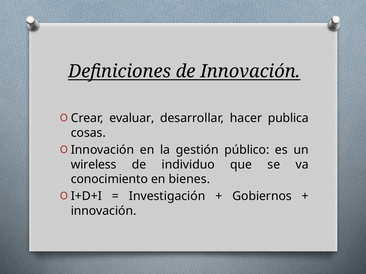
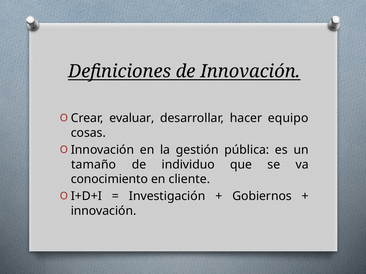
publica: publica -> equipo
público: público -> pública
wireless: wireless -> tamaño
bienes: bienes -> cliente
